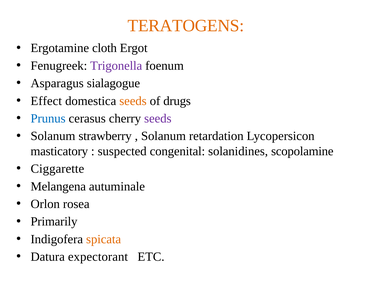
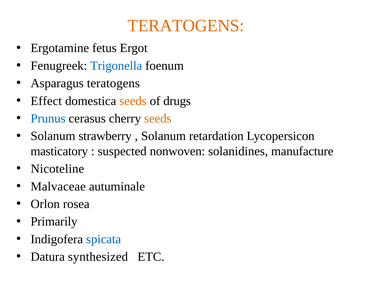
cloth: cloth -> fetus
Trigonella colour: purple -> blue
Asparagus sialagogue: sialagogue -> teratogens
seeds at (158, 119) colour: purple -> orange
congenital: congenital -> nonwoven
scopolamine: scopolamine -> manufacture
Ciggarette: Ciggarette -> Nicoteline
Melangena: Melangena -> Malvaceae
spicata colour: orange -> blue
expectorant: expectorant -> synthesized
